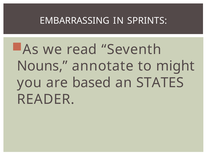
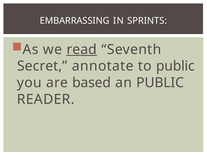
read underline: none -> present
Nouns: Nouns -> Secret
to might: might -> public
an STATES: STATES -> PUBLIC
